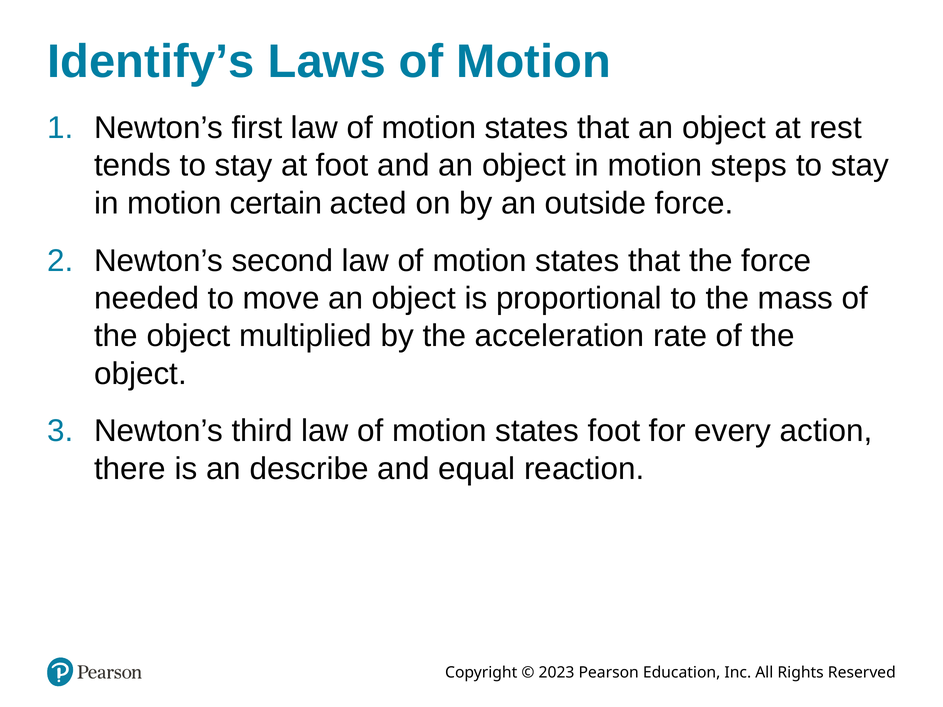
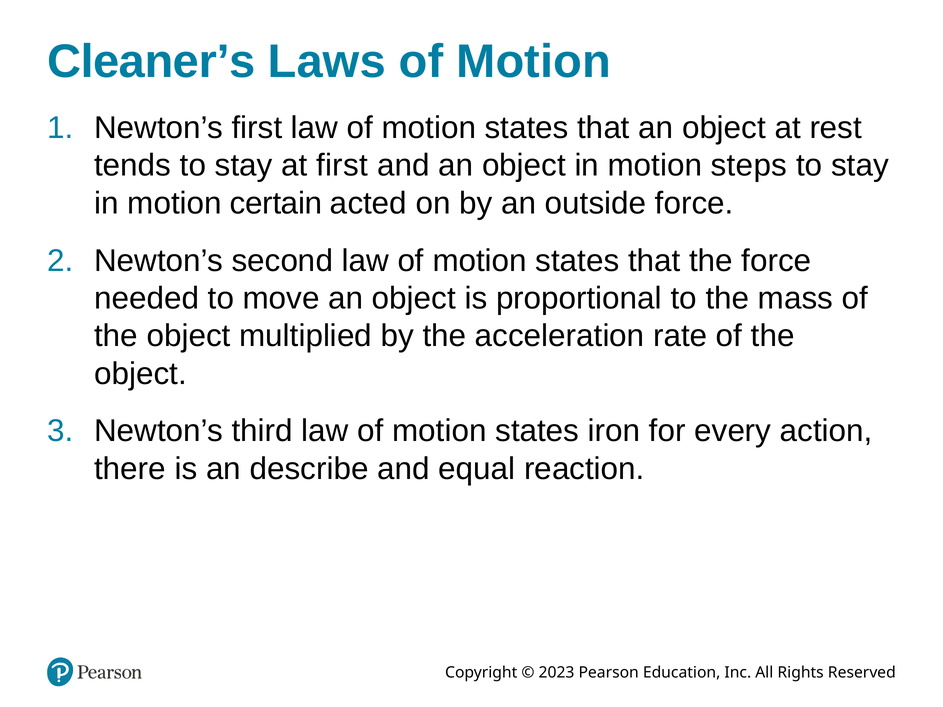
Identify’s: Identify’s -> Cleaner’s
at foot: foot -> first
states foot: foot -> iron
